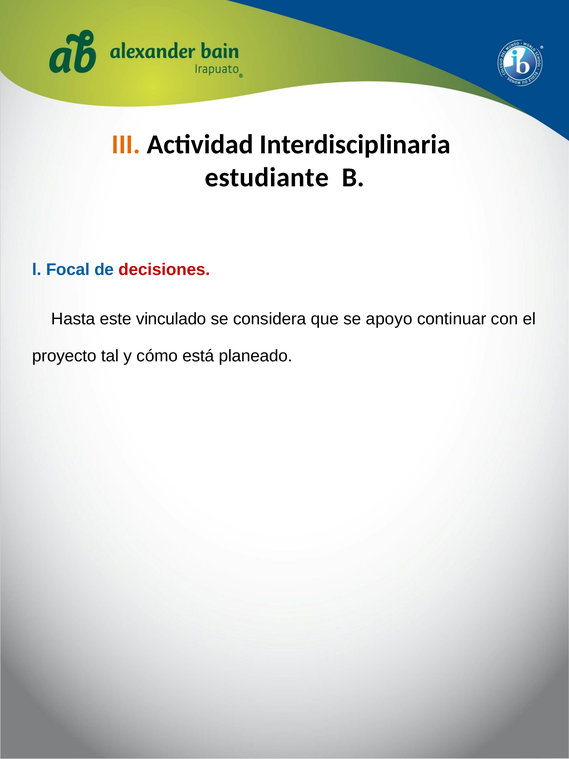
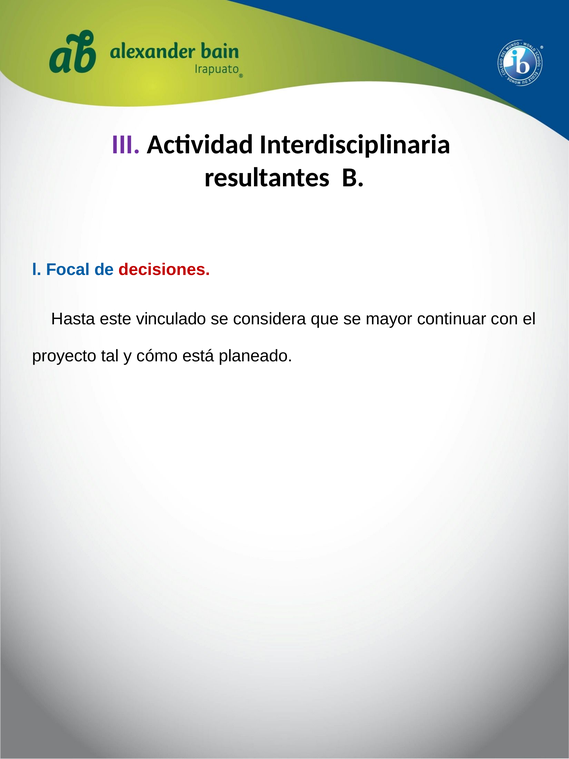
III colour: orange -> purple
estudiante: estudiante -> resultantes
apoyo: apoyo -> mayor
